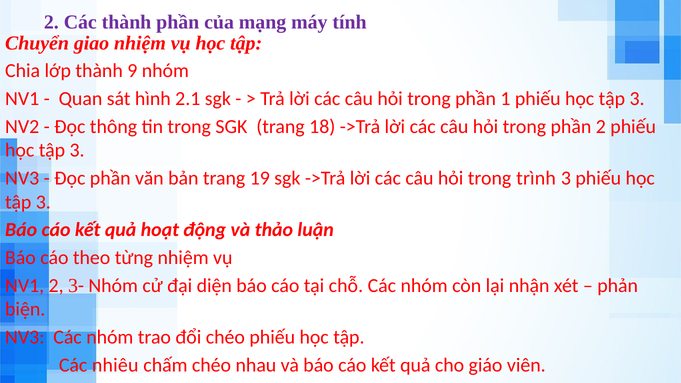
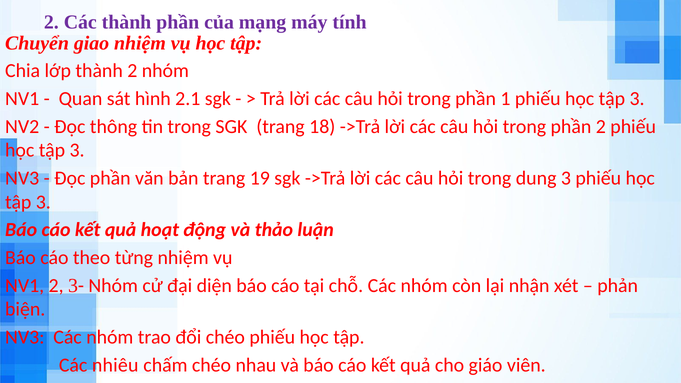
thành 9: 9 -> 2
trình: trình -> dung
